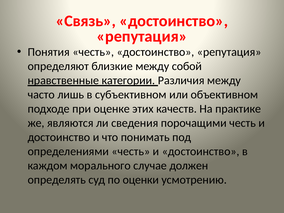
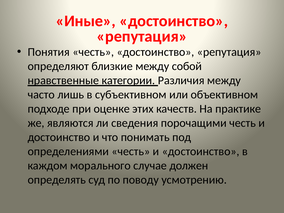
Связь: Связь -> Иные
оценки: оценки -> поводу
